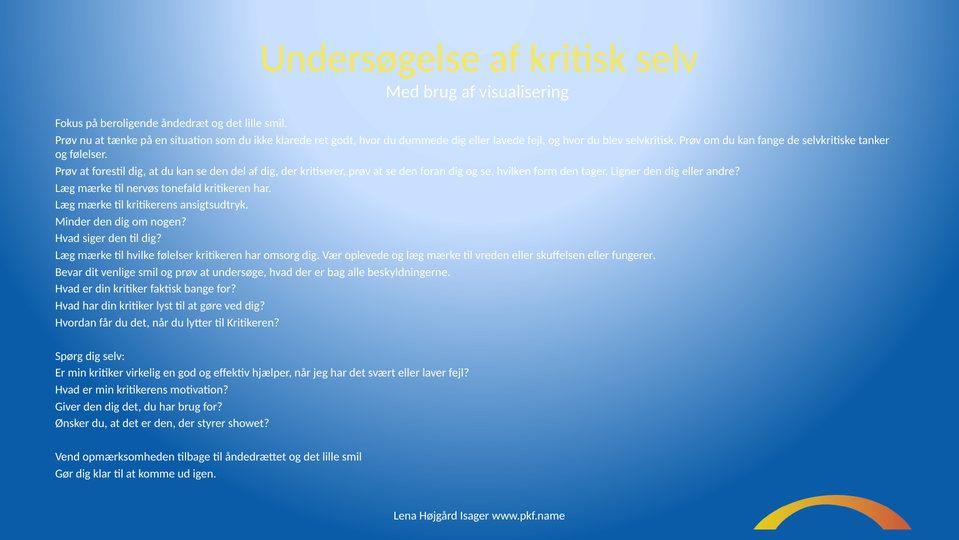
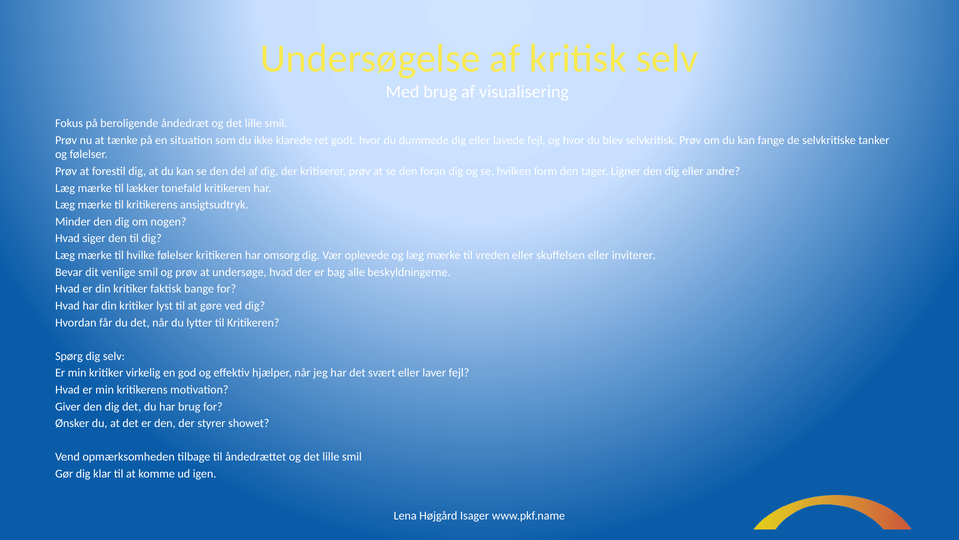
nervøs: nervøs -> lækker
fungerer: fungerer -> inviterer
